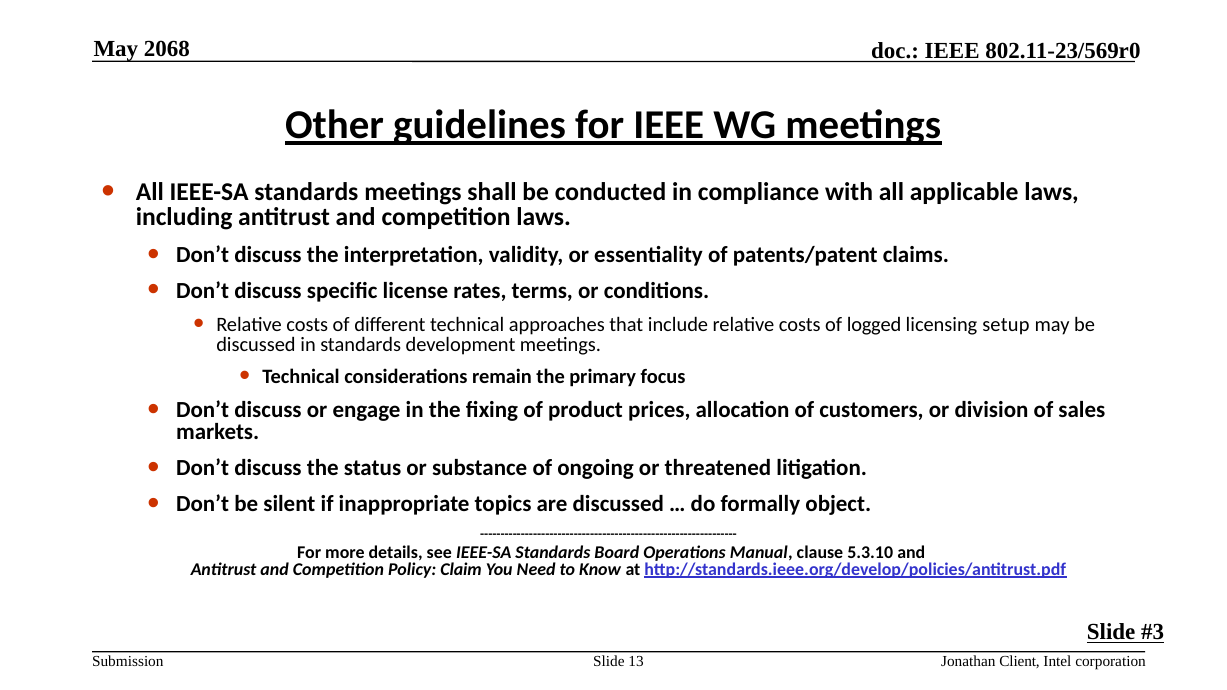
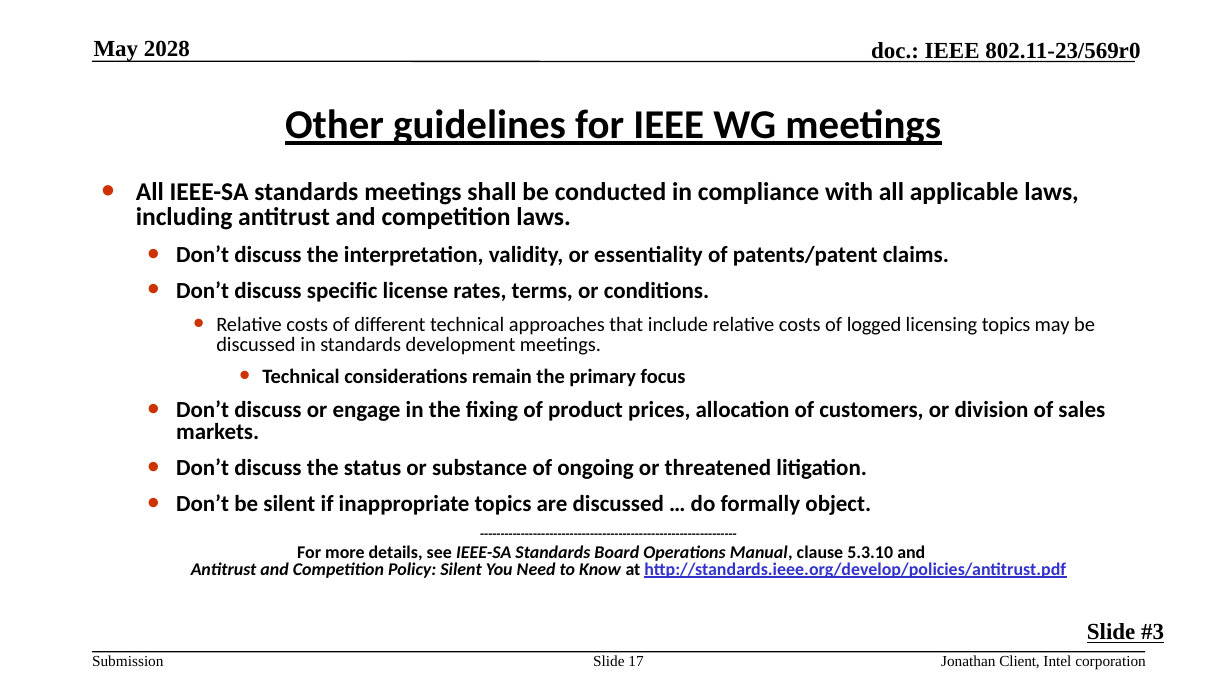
2068: 2068 -> 2028
licensing setup: setup -> topics
Policy Claim: Claim -> Silent
13: 13 -> 17
